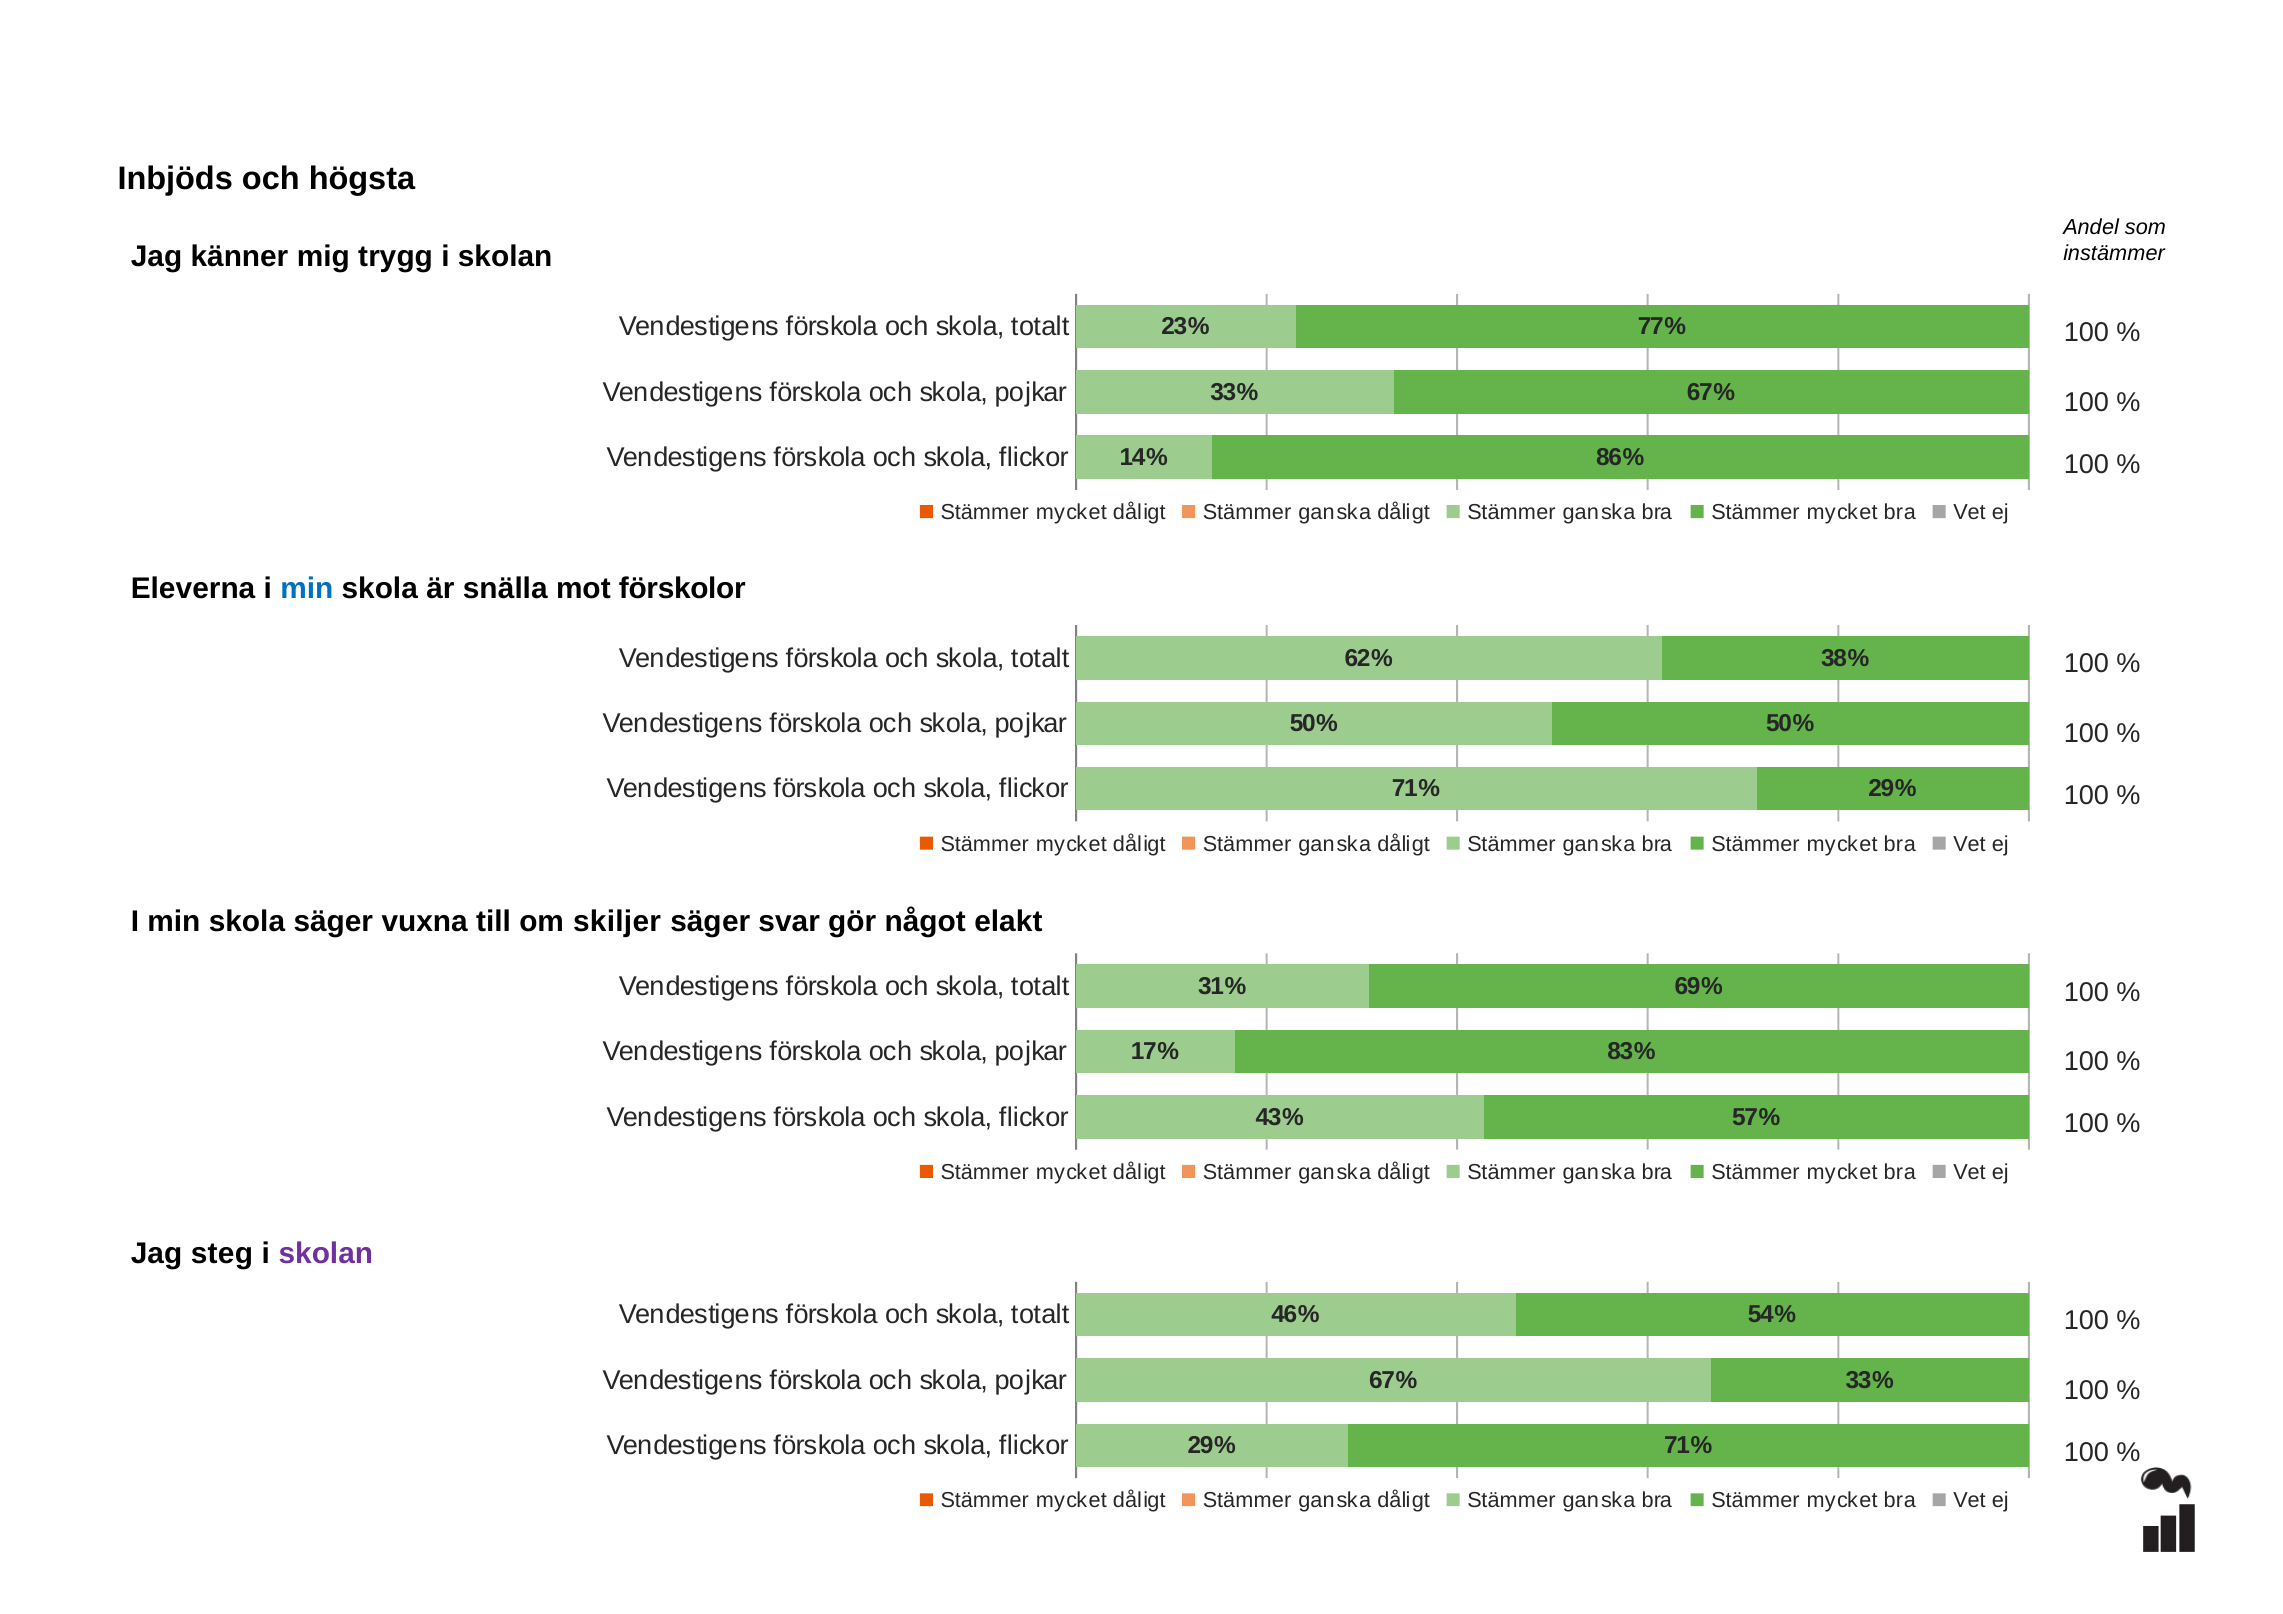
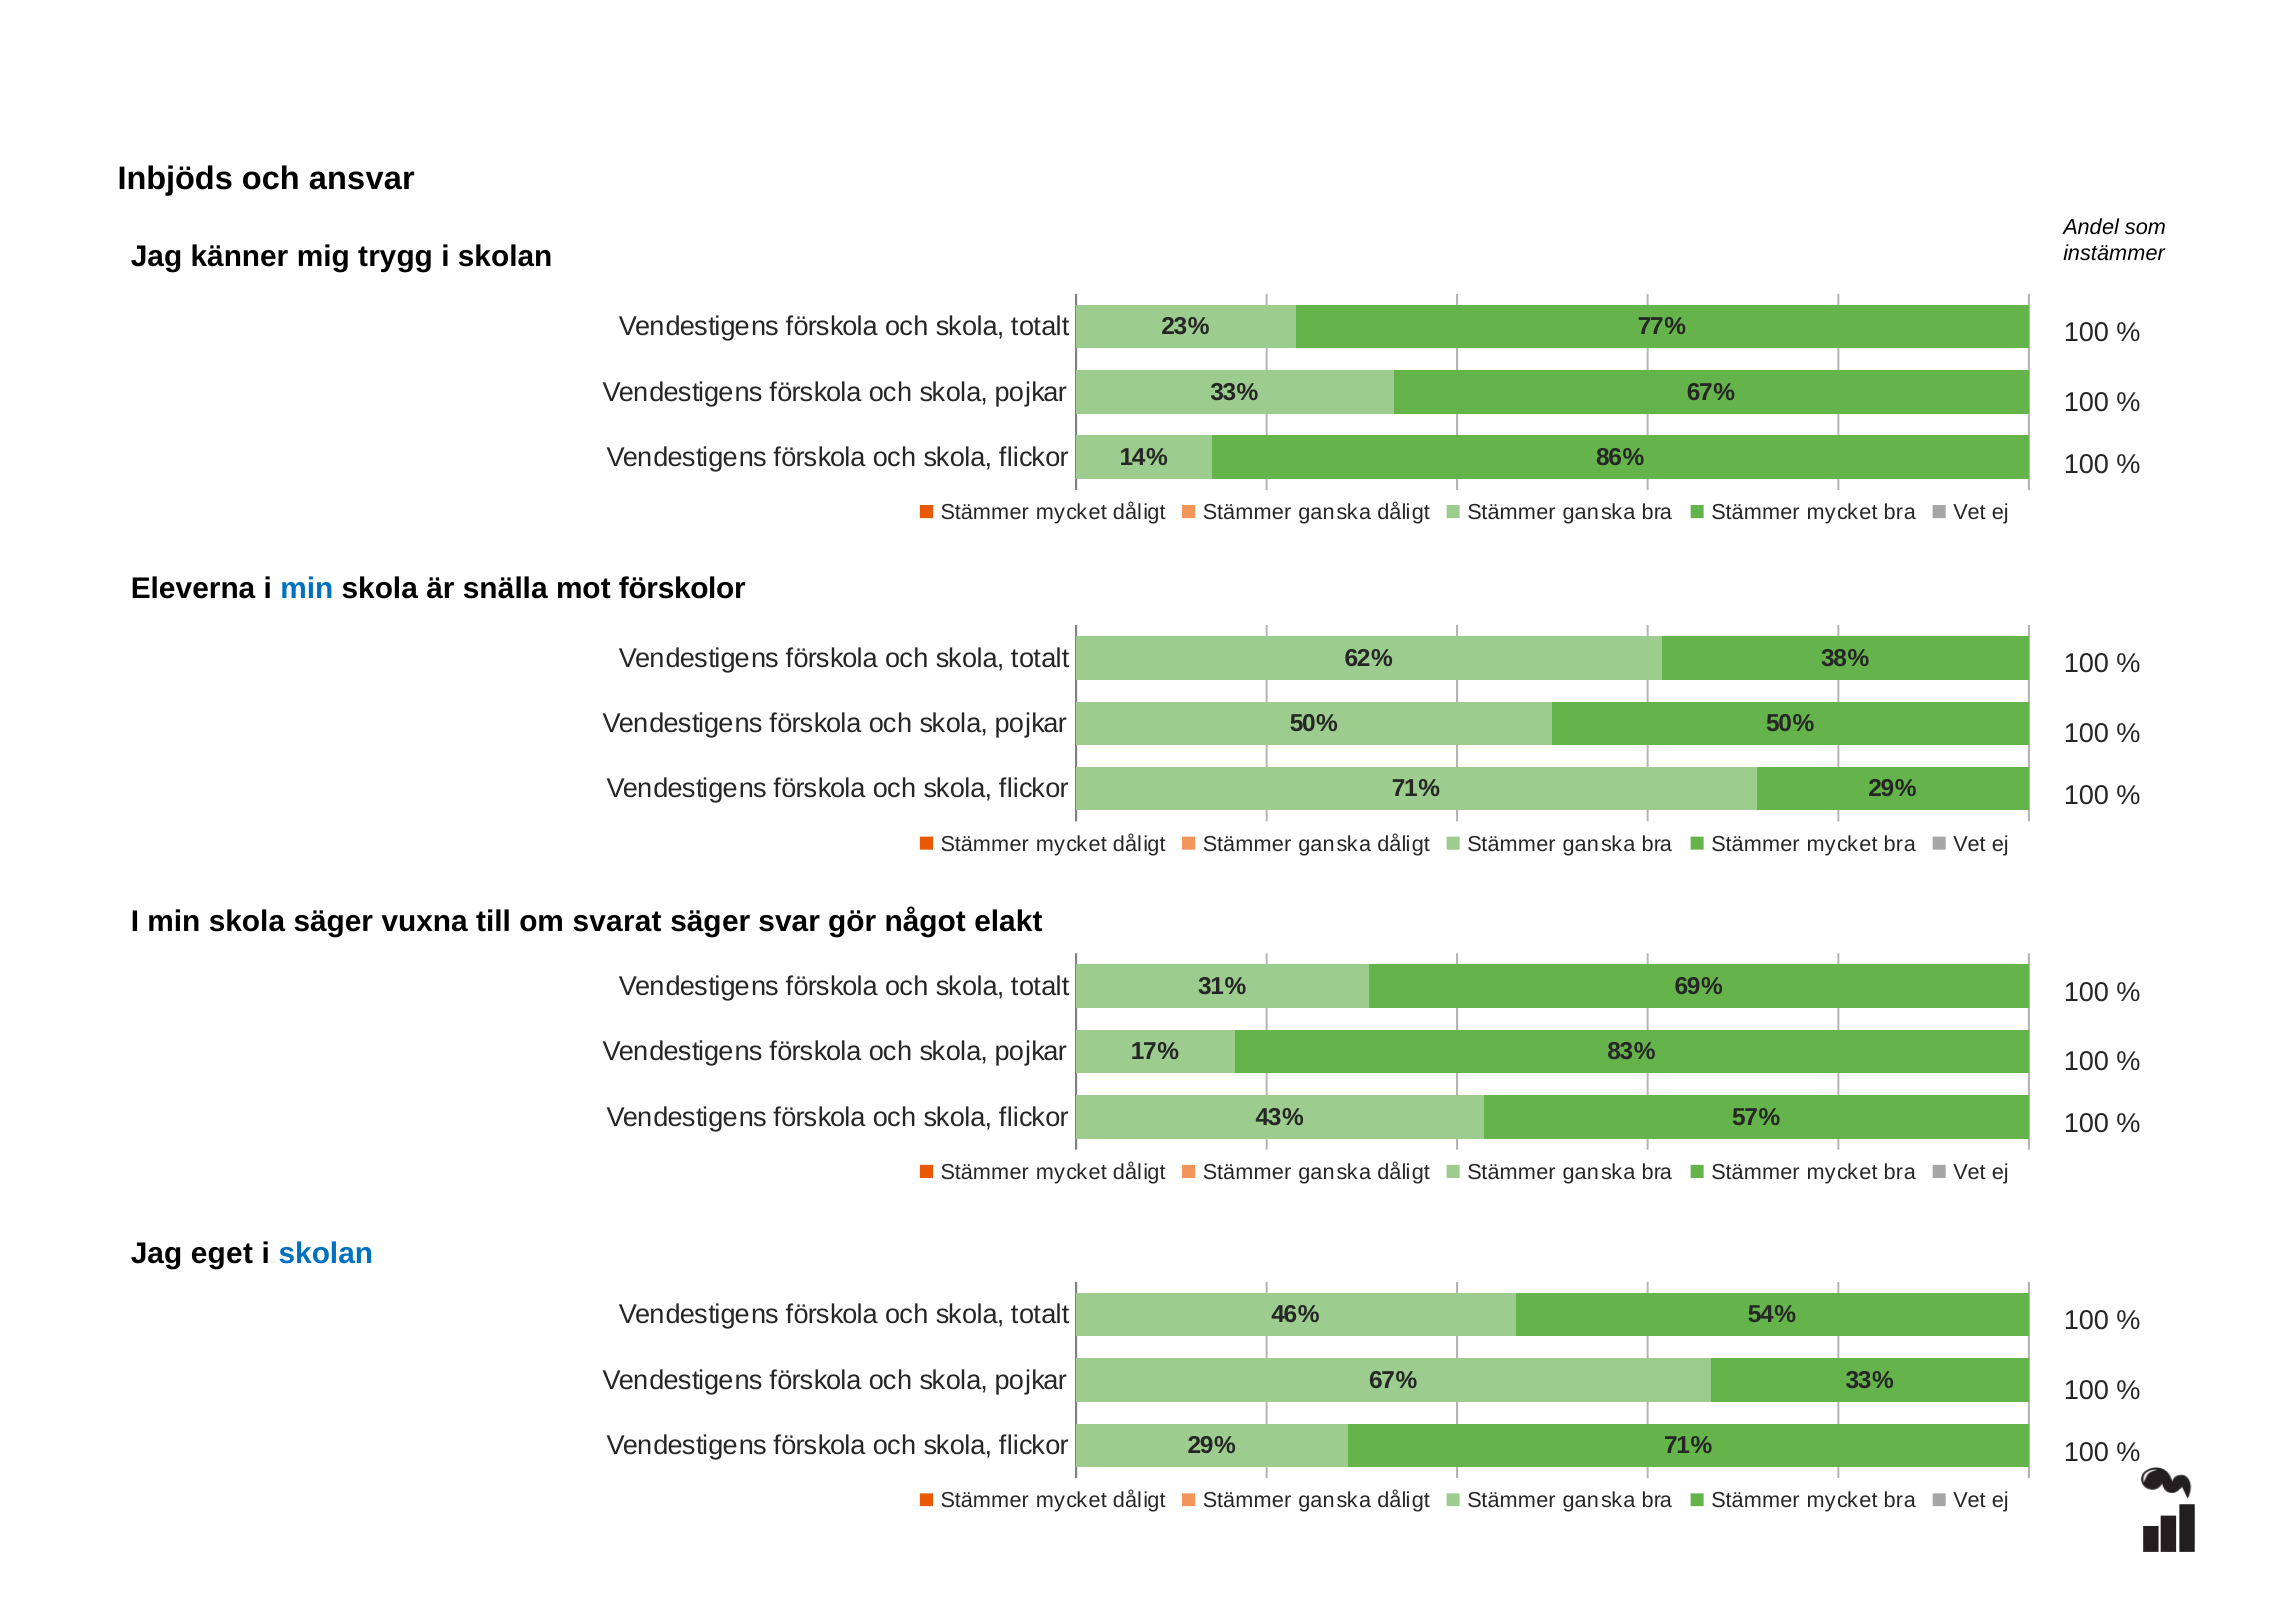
högsta: högsta -> ansvar
skiljer: skiljer -> svarat
steg: steg -> eget
skolan at (326, 1254) colour: purple -> blue
